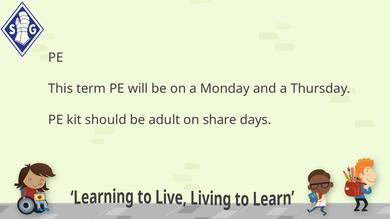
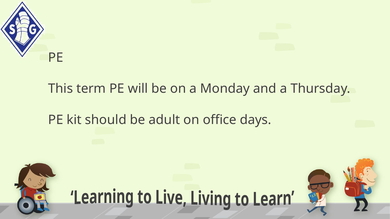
share: share -> office
